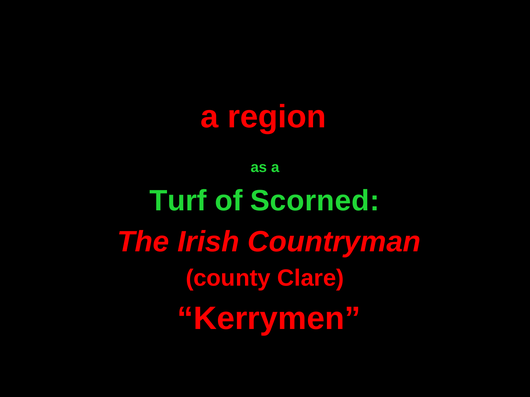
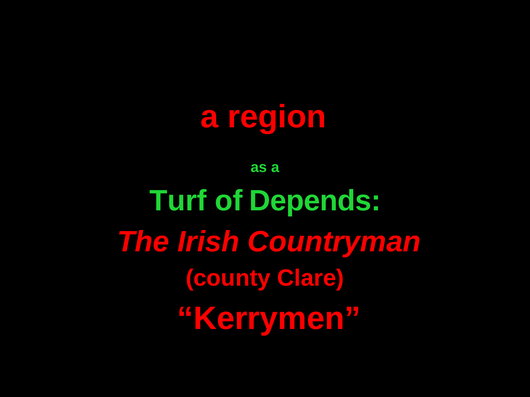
Scorned: Scorned -> Depends
